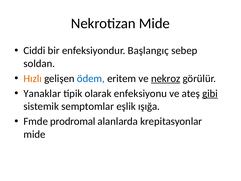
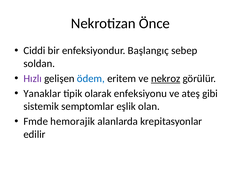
Nekrotizan Mide: Mide -> Önce
Hızlı colour: orange -> purple
gibi underline: present -> none
ışığa: ışığa -> olan
prodromal: prodromal -> hemorajik
mide at (34, 134): mide -> edilir
